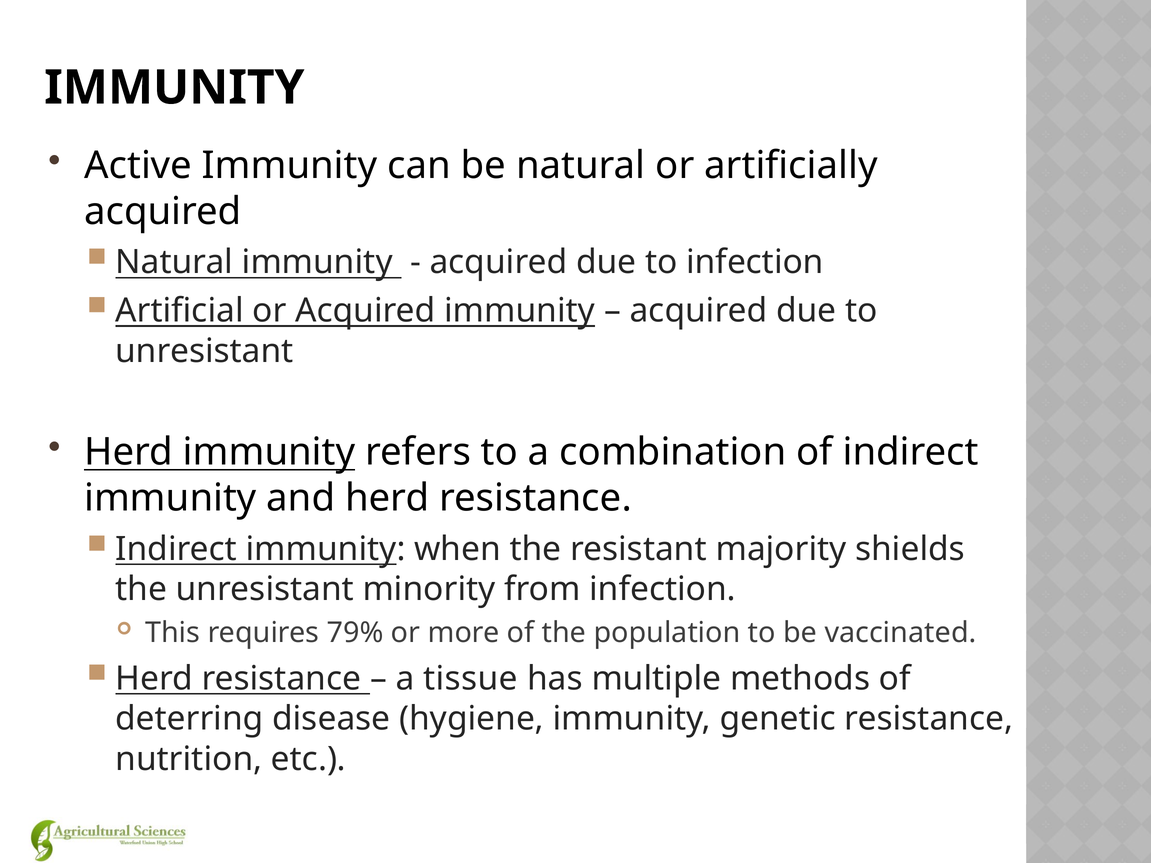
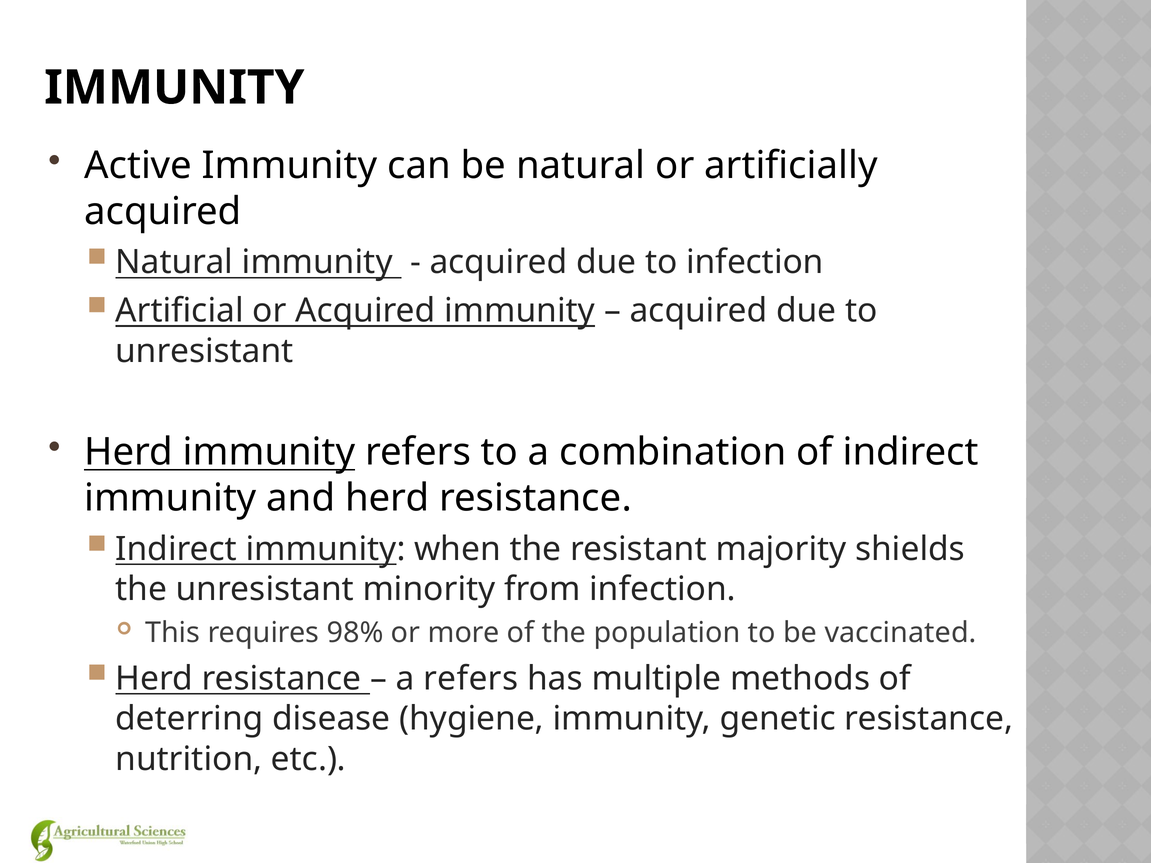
79%: 79% -> 98%
a tissue: tissue -> refers
